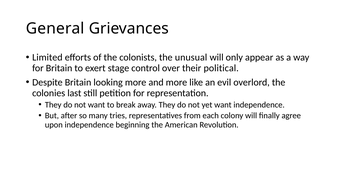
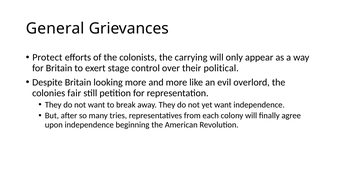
Limited: Limited -> Protect
unusual: unusual -> carrying
last: last -> fair
